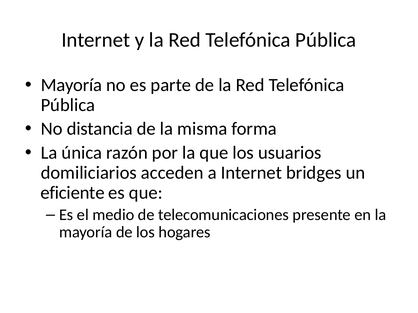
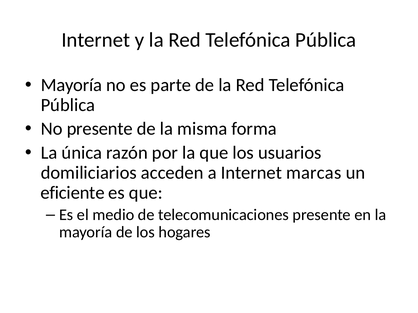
No distancia: distancia -> presente
bridges: bridges -> marcas
